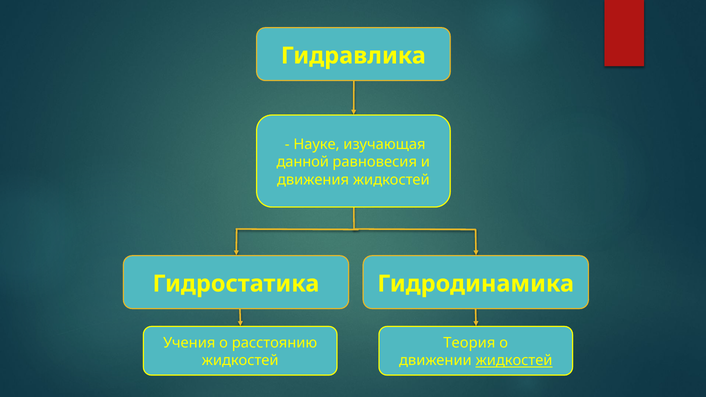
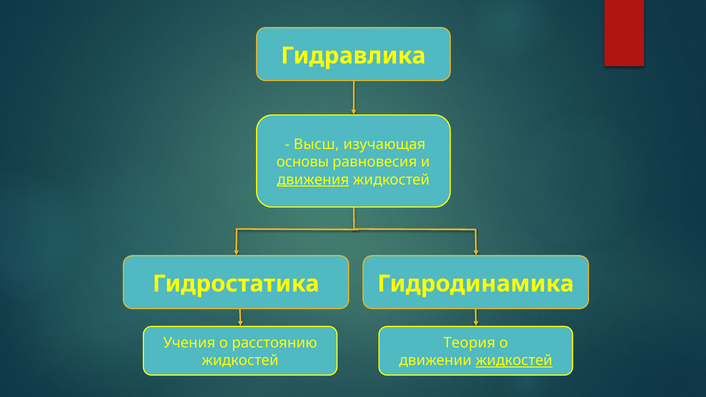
Науке: Науке -> Высш
данной: данной -> основы
движения underline: none -> present
